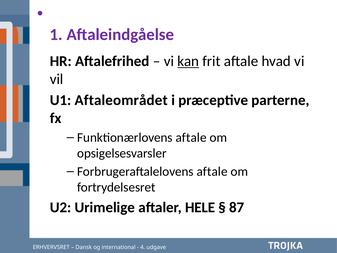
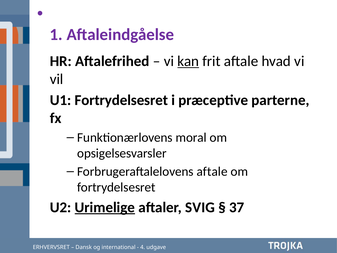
U1 Aftaleområdet: Aftaleområdet -> Fortrydelsesret
Funktionærlovens aftale: aftale -> moral
Urimelige underline: none -> present
HELE: HELE -> SVIG
87: 87 -> 37
